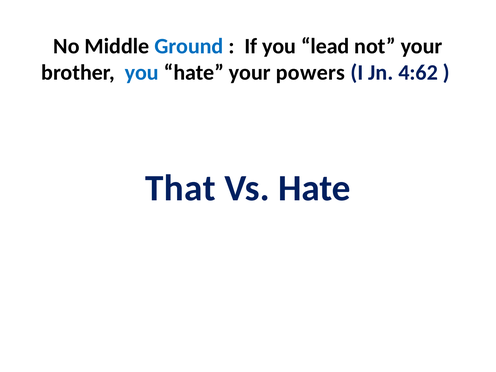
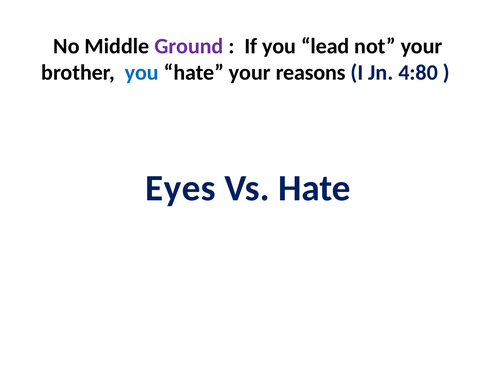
Ground colour: blue -> purple
powers: powers -> reasons
4:62: 4:62 -> 4:80
That: That -> Eyes
